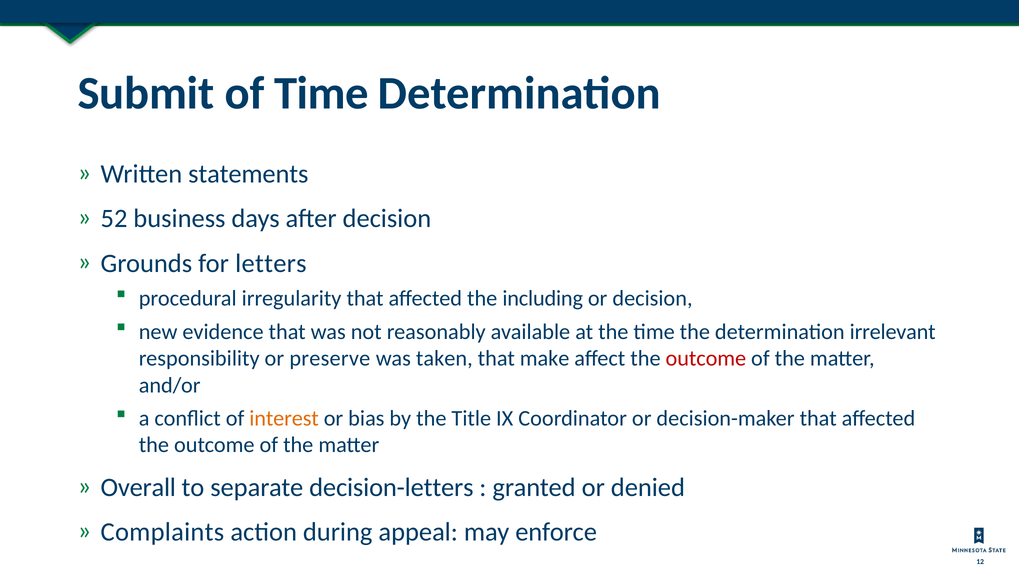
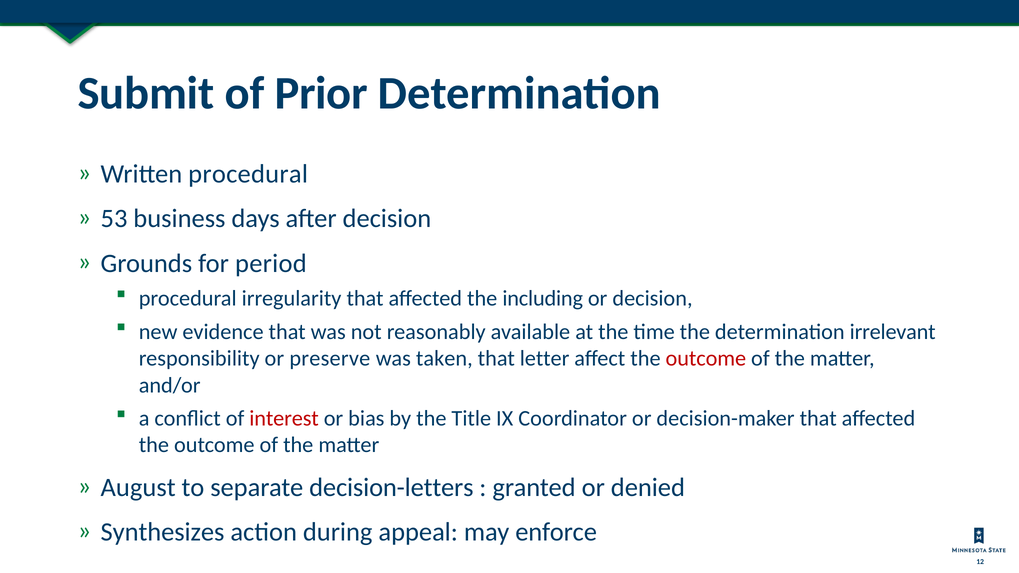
of Time: Time -> Prior
Written statements: statements -> procedural
52: 52 -> 53
letters: letters -> period
make: make -> letter
interest colour: orange -> red
Overall: Overall -> August
Complaints: Complaints -> Synthesizes
